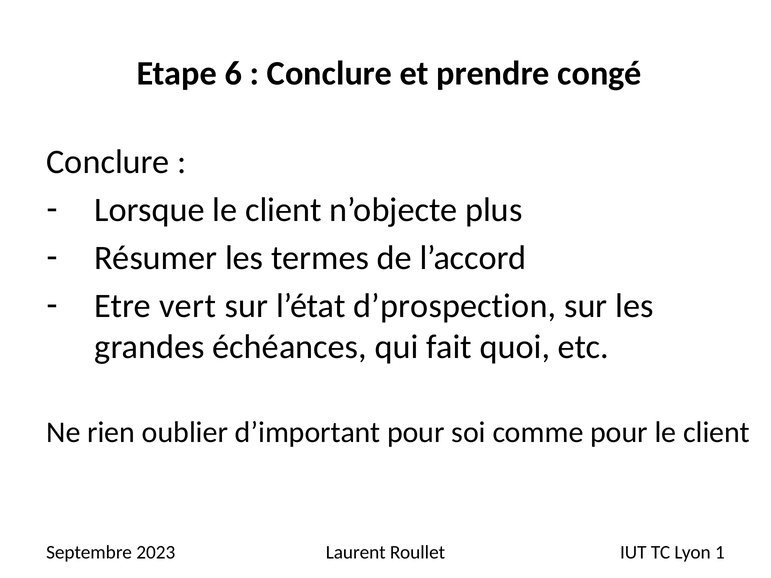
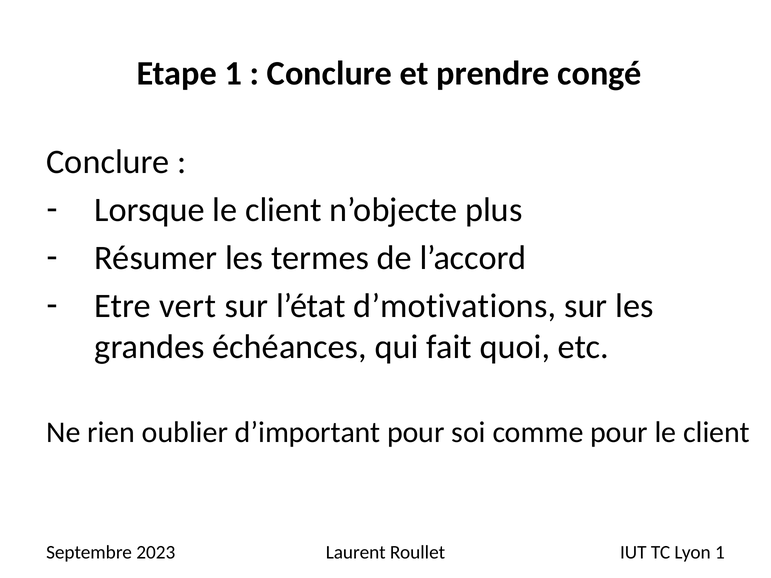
Etape 6: 6 -> 1
d’prospection: d’prospection -> d’motivations
